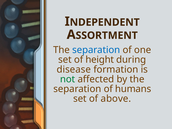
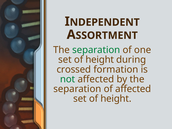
separation at (96, 50) colour: blue -> green
disease: disease -> crossed
of humans: humans -> affected
above at (116, 99): above -> height
